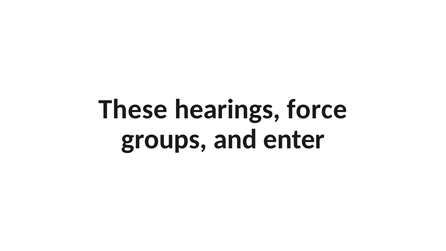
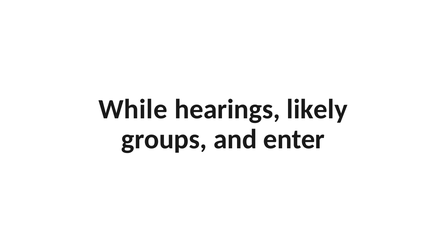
These: These -> While
force: force -> likely
